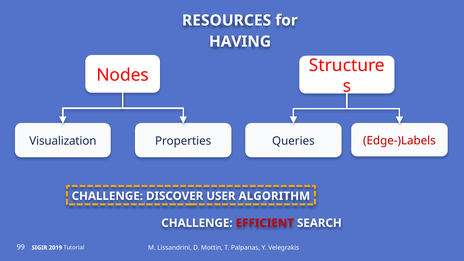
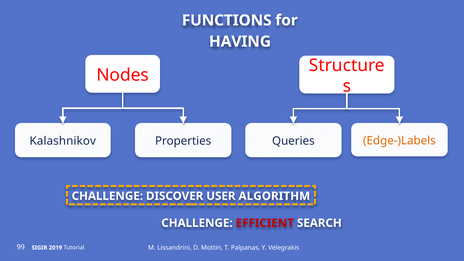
RESOURCES: RESOURCES -> FUNCTIONS
Visualization: Visualization -> Kalashnikov
Edge-)Labels colour: red -> orange
